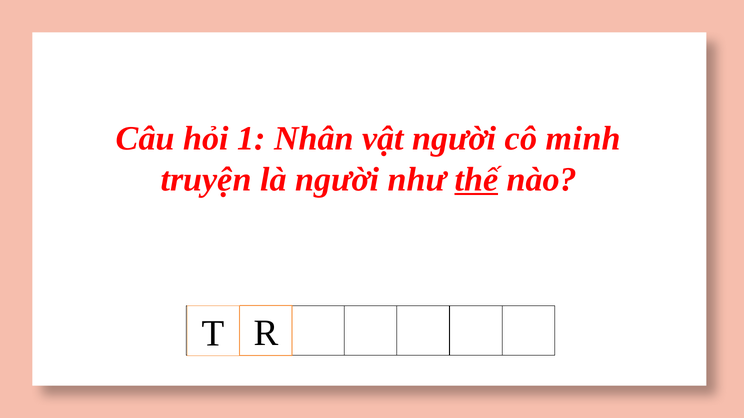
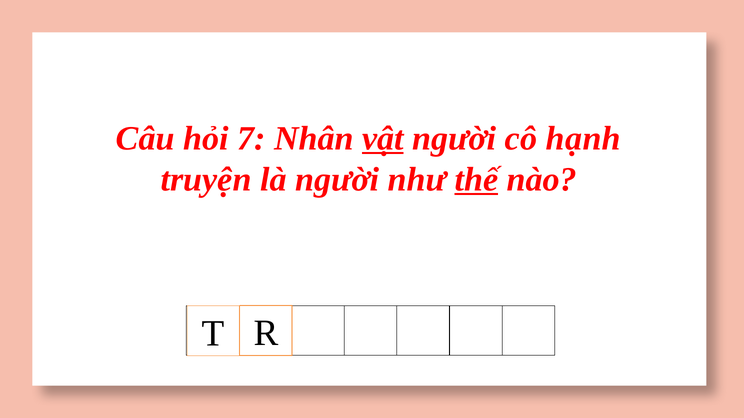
1: 1 -> 7
vật underline: none -> present
minh: minh -> hạnh
